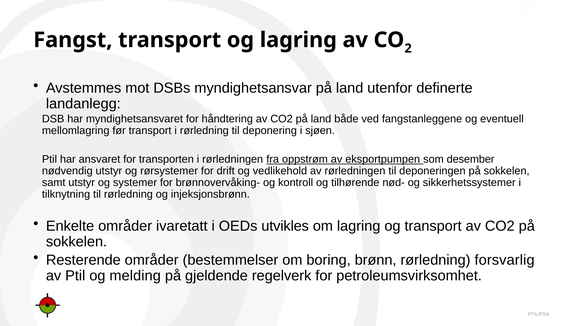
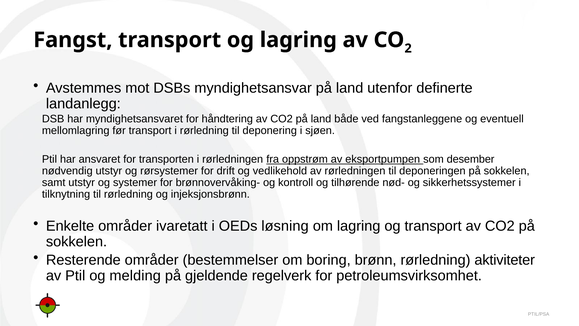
utvikles: utvikles -> løsning
forsvarlig: forsvarlig -> aktiviteter
